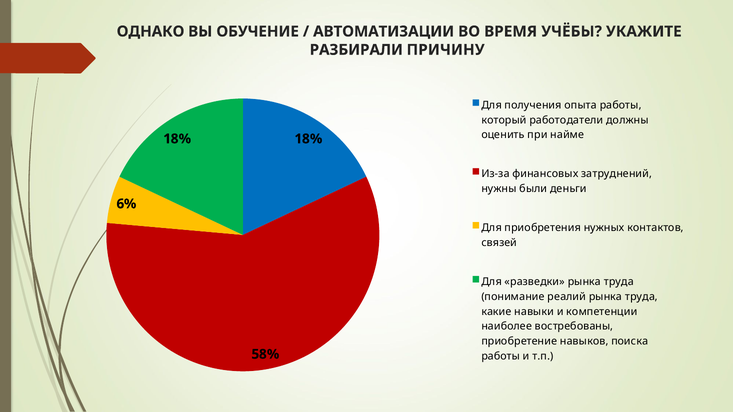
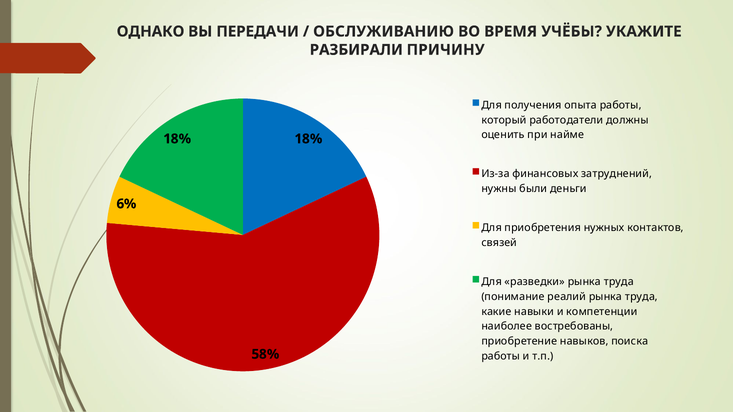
ОБУЧЕНИЕ: ОБУЧЕНИЕ -> ПЕРЕДАЧИ
АВТОМАТИЗАЦИИ: АВТОМАТИЗАЦИИ -> ОБСЛУЖИВАНИЮ
